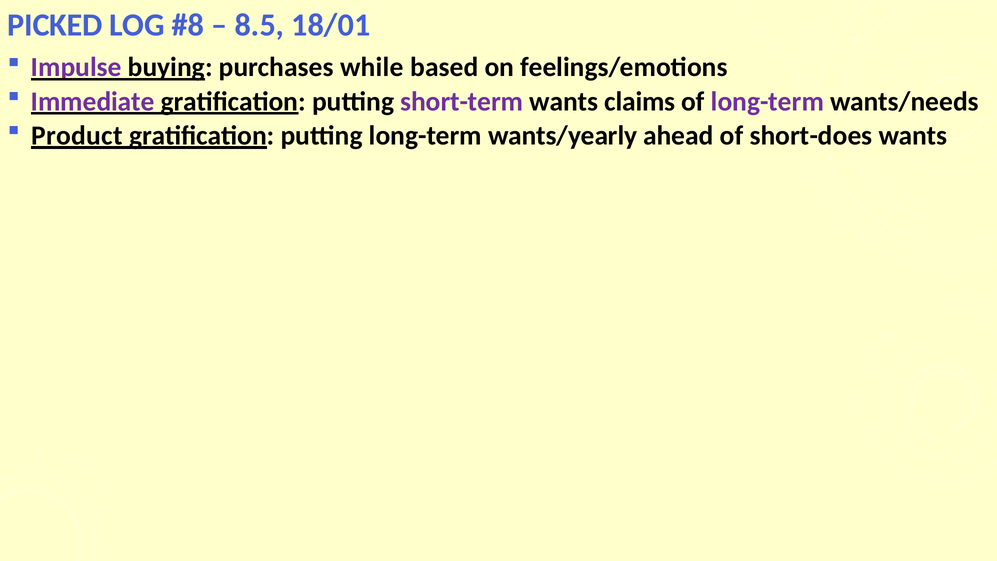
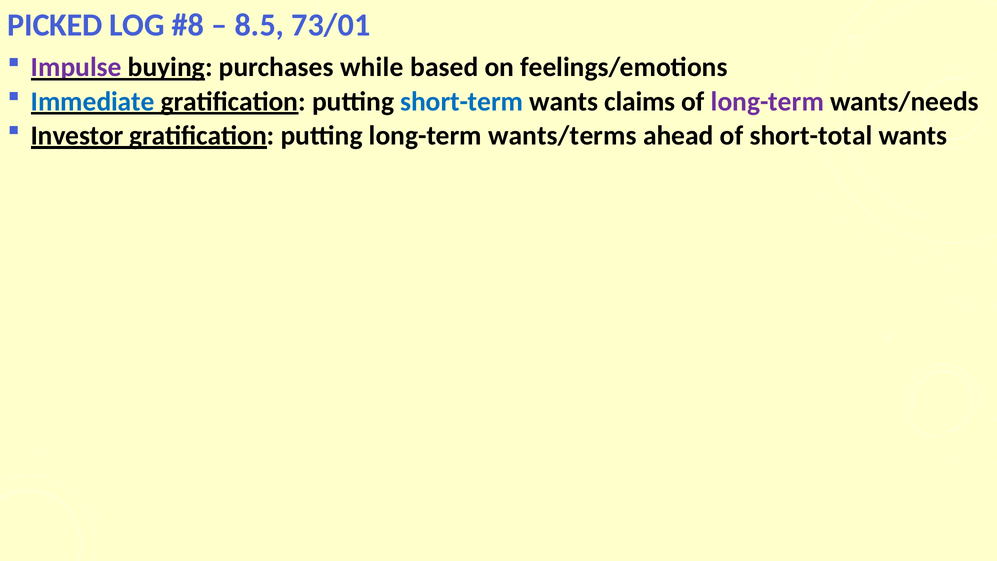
18/01: 18/01 -> 73/01
Immediate colour: purple -> blue
short-term colour: purple -> blue
Product: Product -> Investor
wants/yearly: wants/yearly -> wants/terms
short-does: short-does -> short-total
